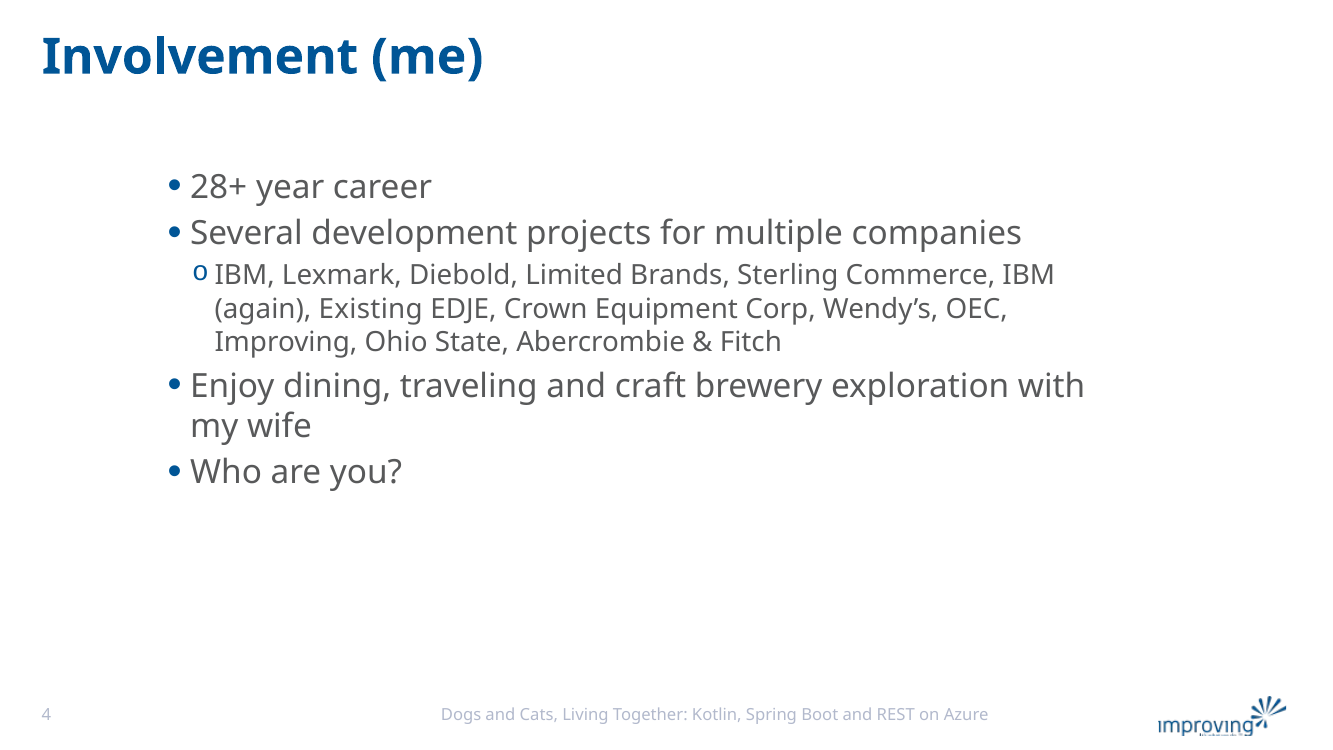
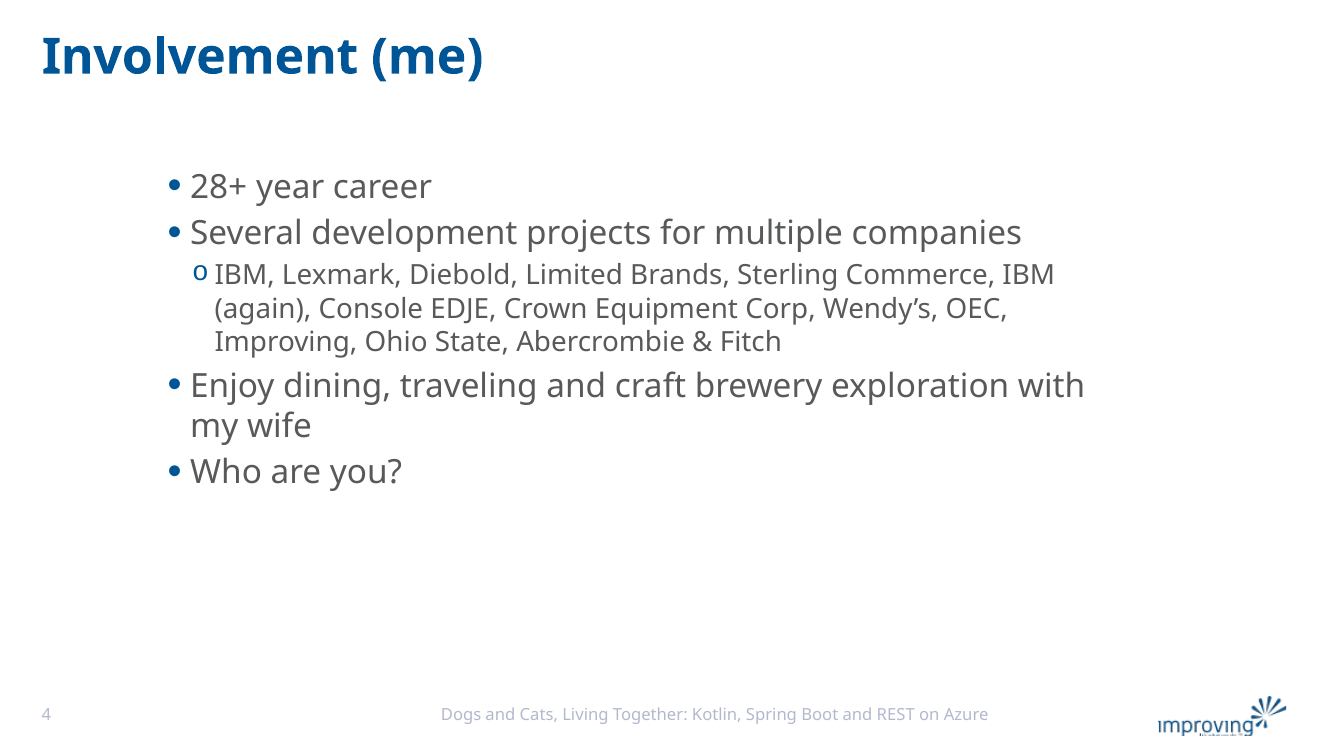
Existing: Existing -> Console
